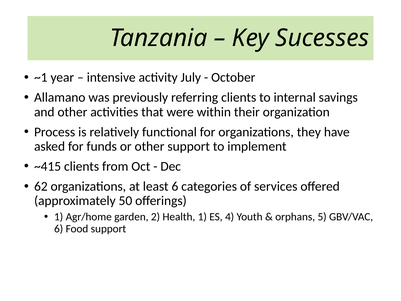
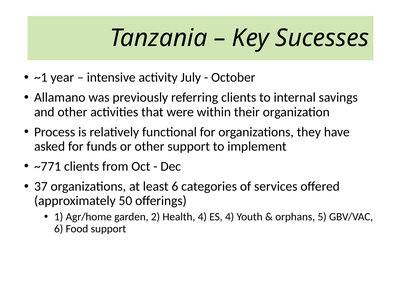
~415: ~415 -> ~771
62: 62 -> 37
Health 1: 1 -> 4
